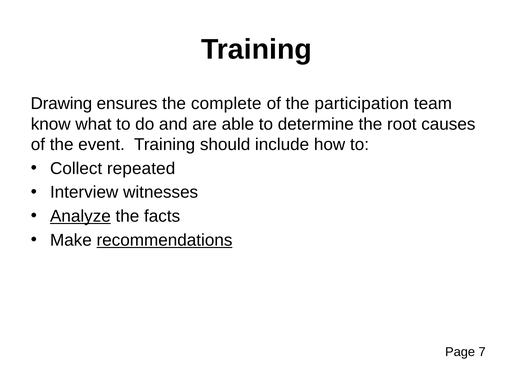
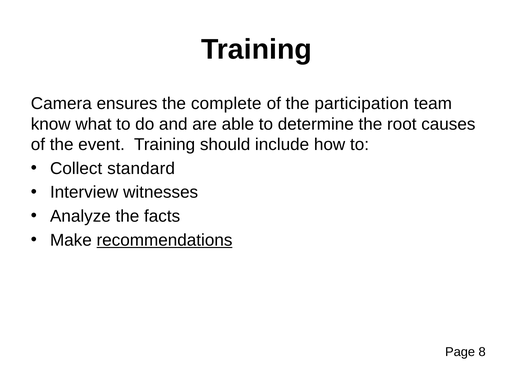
Drawing: Drawing -> Camera
repeated: repeated -> standard
Analyze underline: present -> none
7: 7 -> 8
